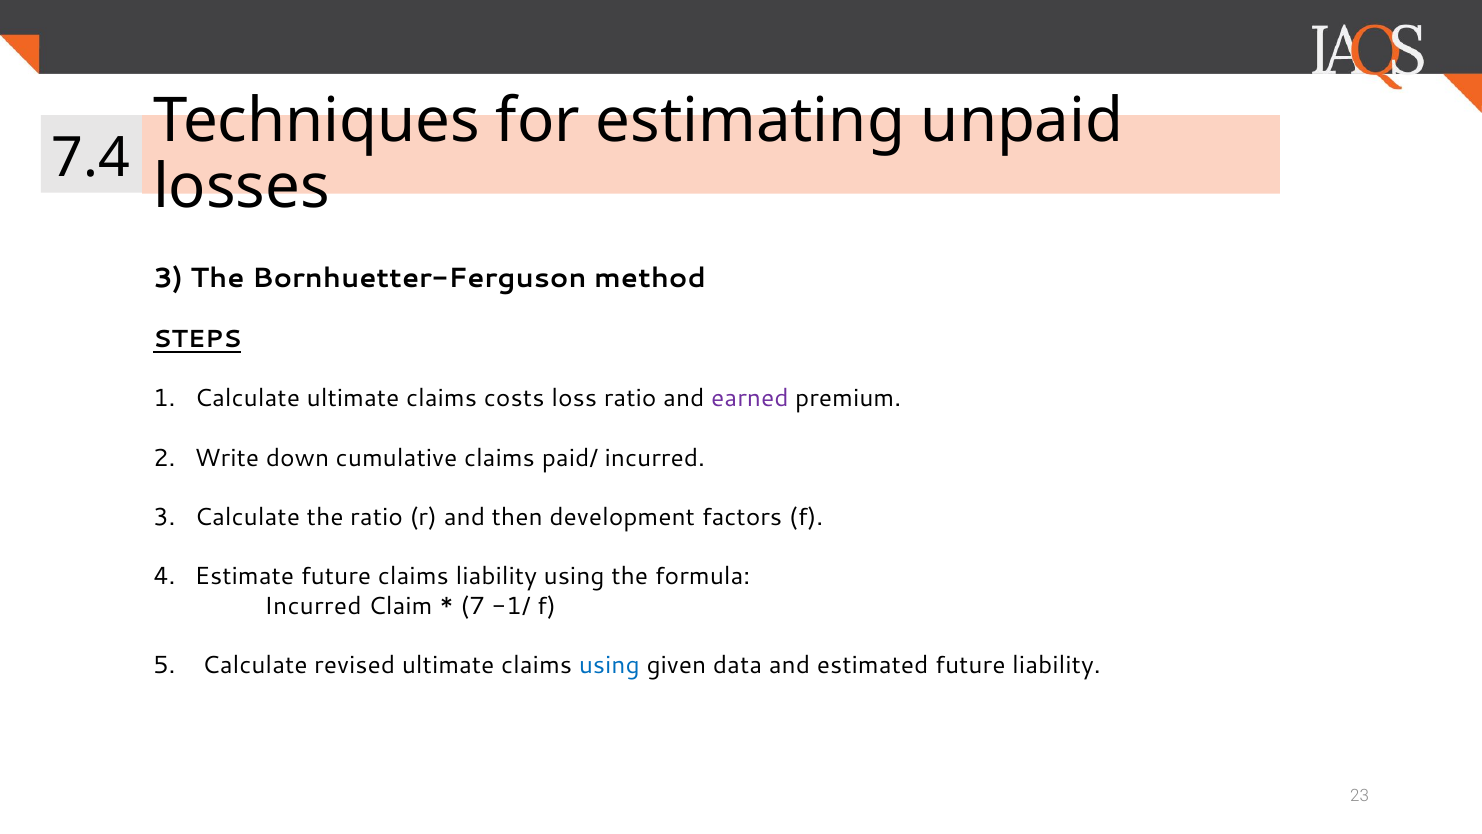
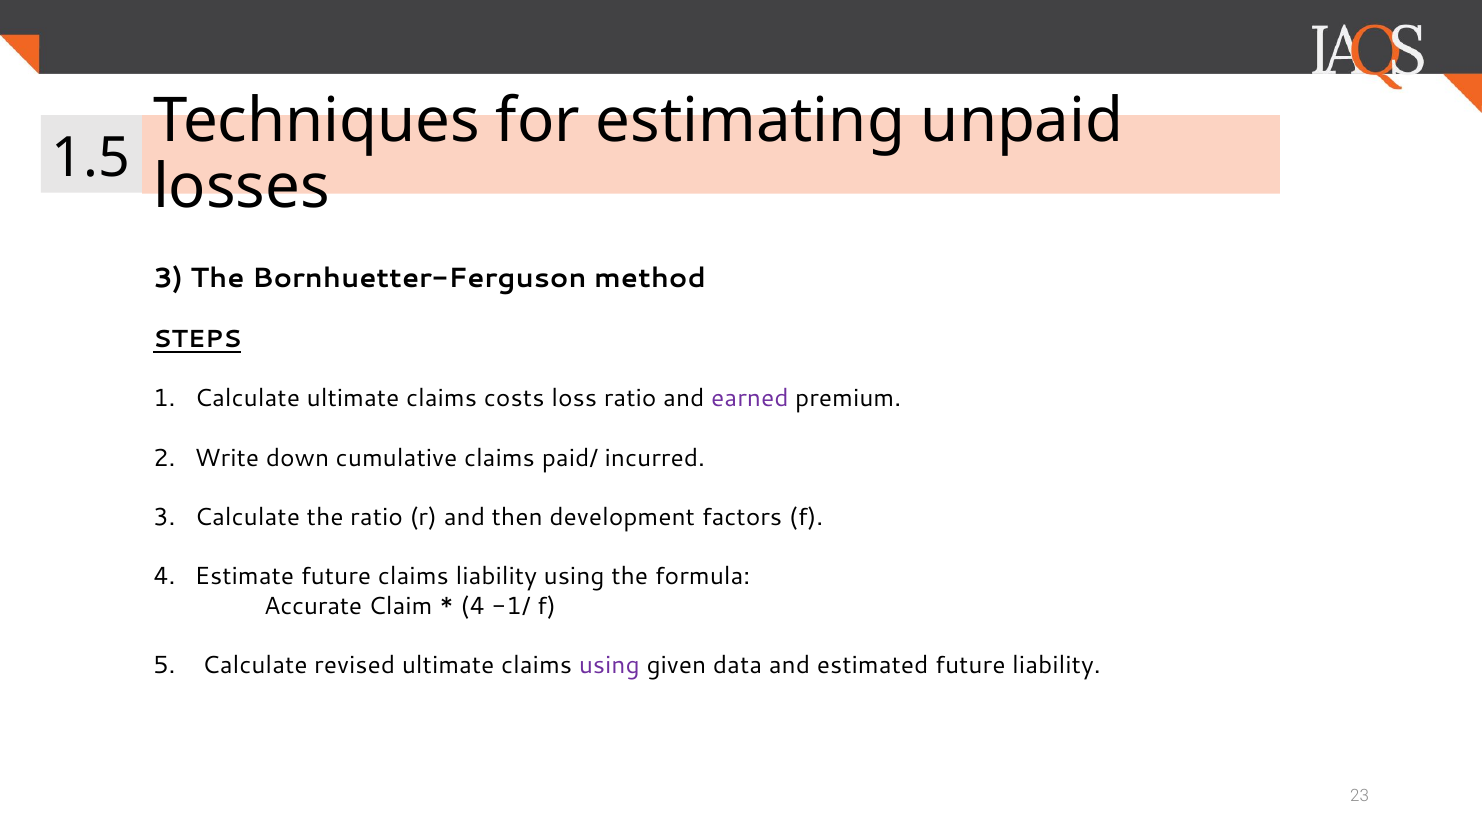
7.4: 7.4 -> 1.5
Incurred at (313, 606): Incurred -> Accurate
7 at (473, 606): 7 -> 4
using at (609, 665) colour: blue -> purple
